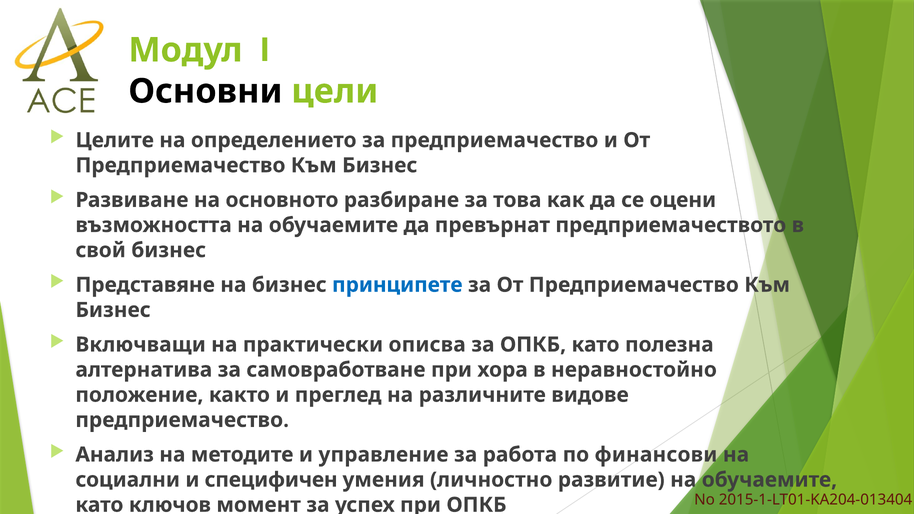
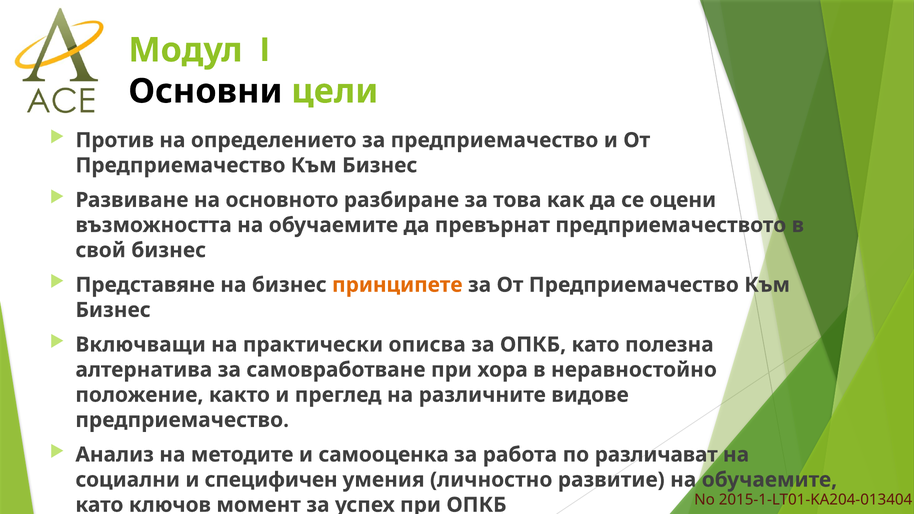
Целите: Целите -> Против
принципете colour: blue -> orange
управление: управление -> самооценка
финансови: финансови -> различават
